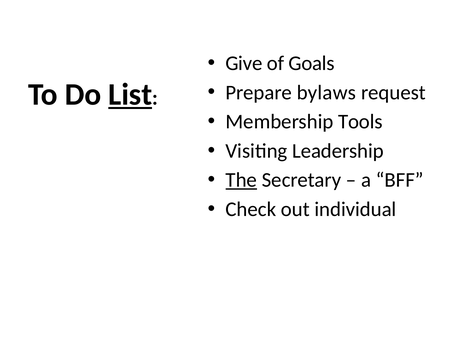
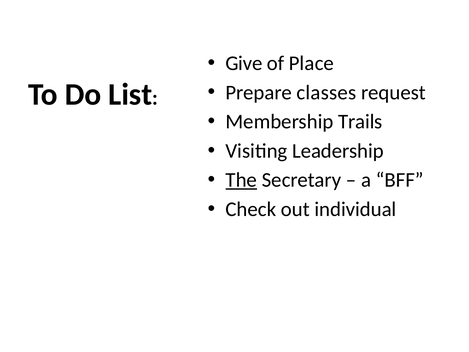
Goals: Goals -> Place
bylaws: bylaws -> classes
List underline: present -> none
Tools: Tools -> Trails
